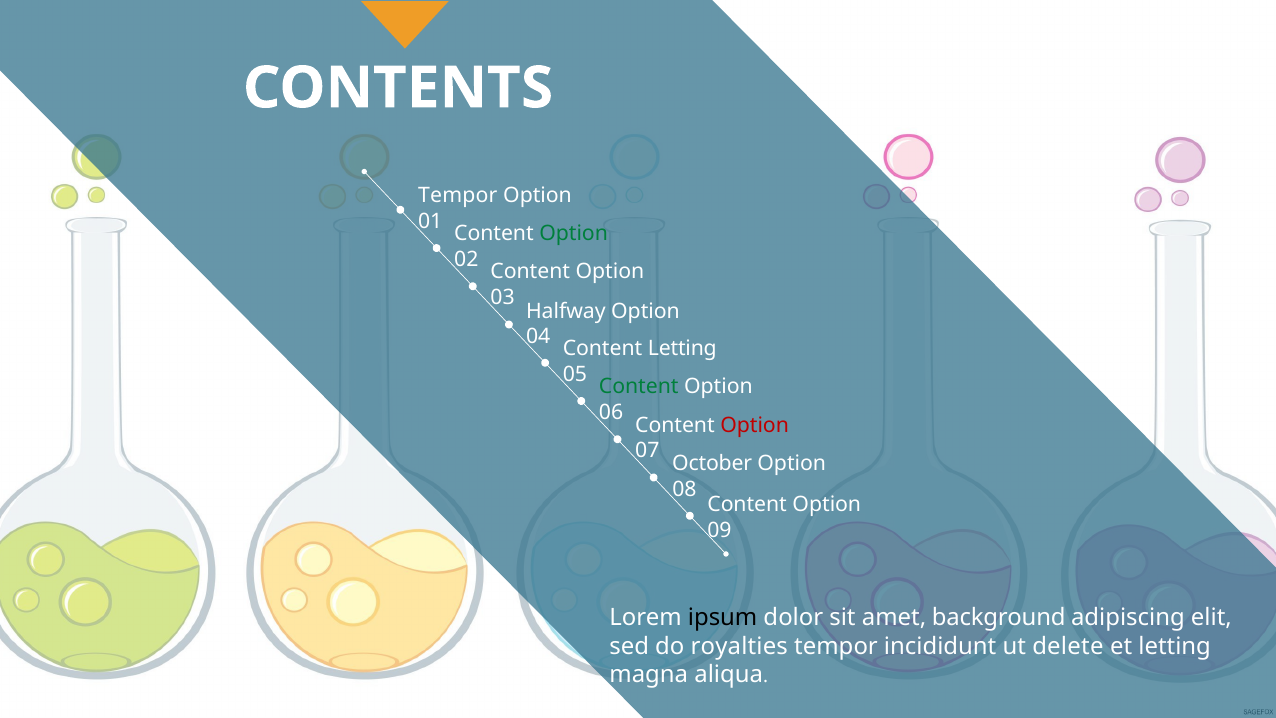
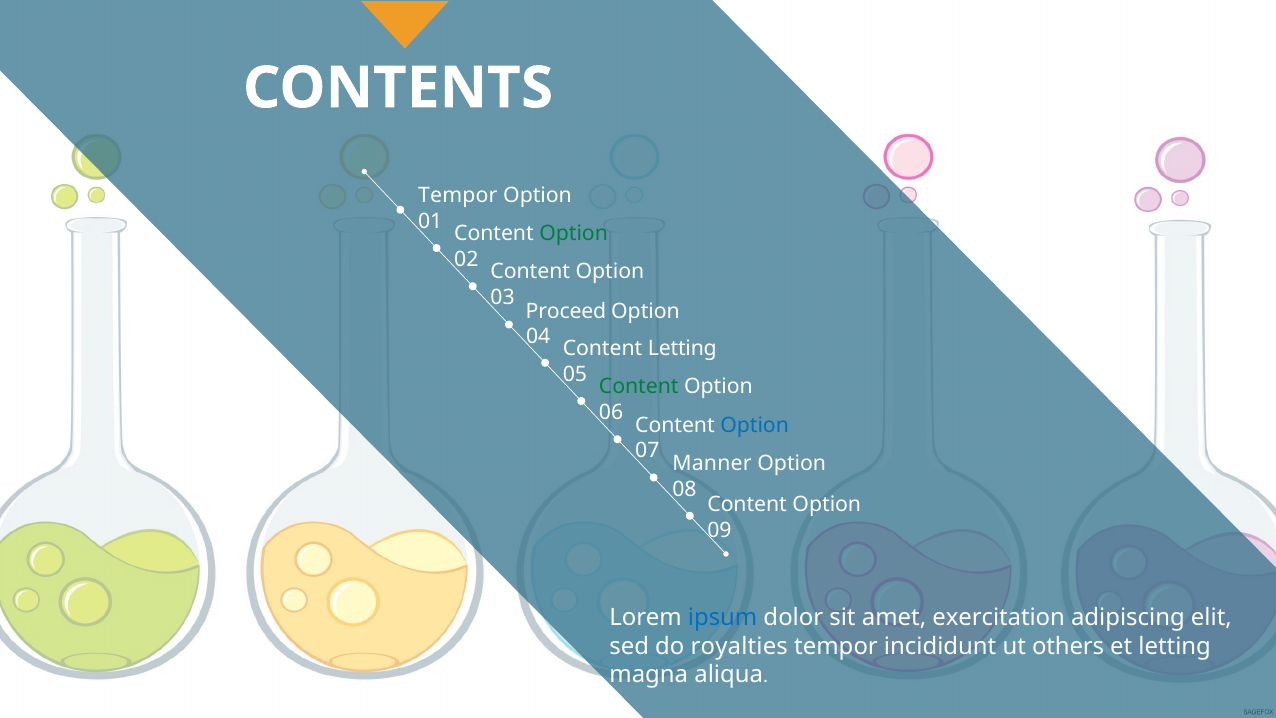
Halfway: Halfway -> Proceed
Option at (755, 425) colour: red -> blue
October: October -> Manner
ipsum colour: black -> blue
background: background -> exercitation
delete: delete -> others
